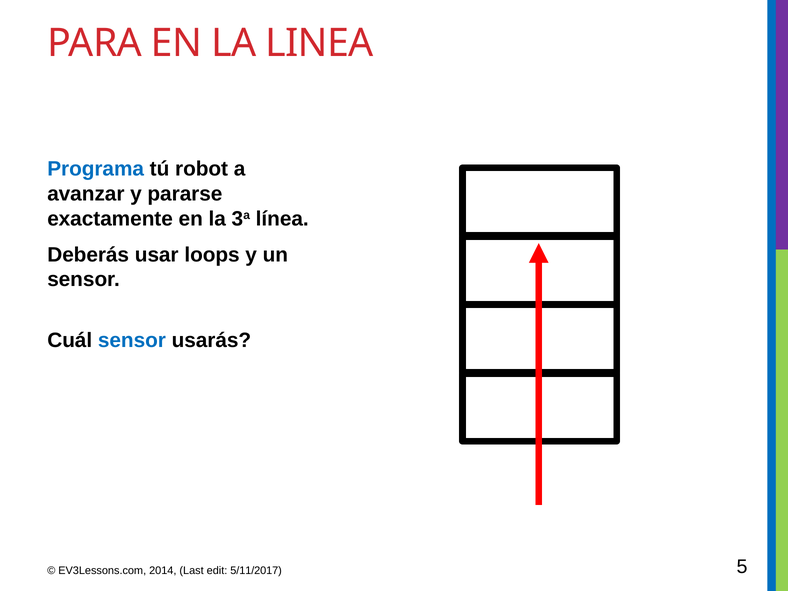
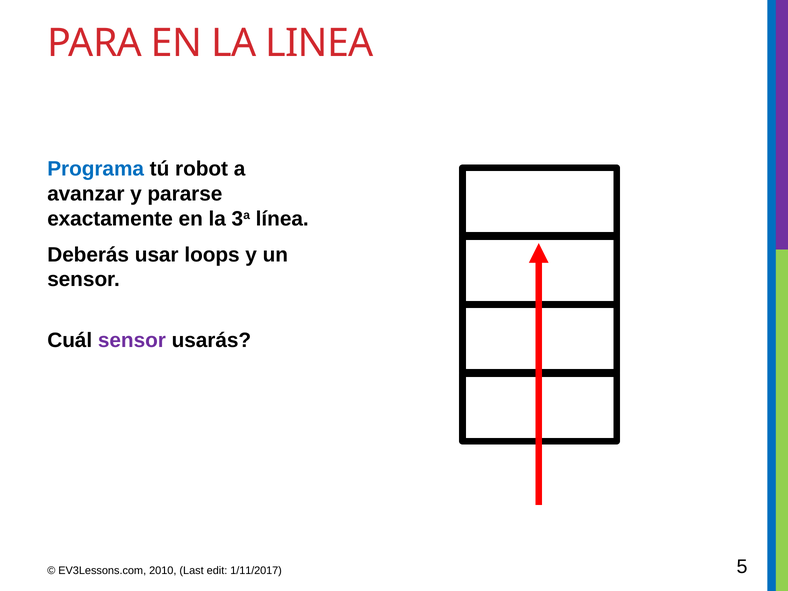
sensor at (132, 340) colour: blue -> purple
2014: 2014 -> 2010
5/11/2017: 5/11/2017 -> 1/11/2017
